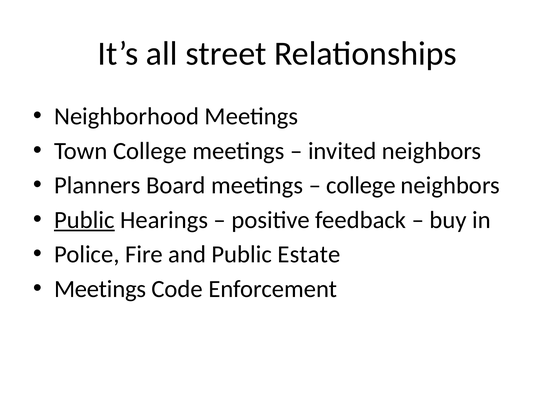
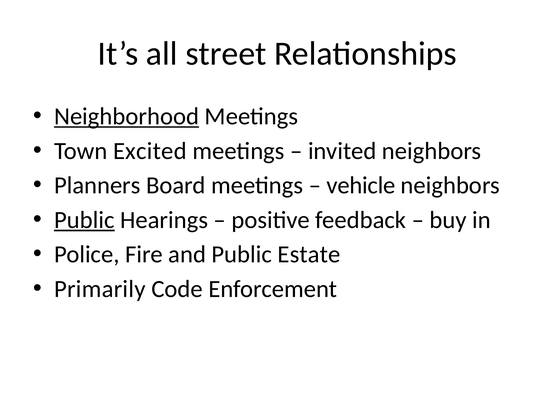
Neighborhood underline: none -> present
Town College: College -> Excited
college at (361, 186): college -> vehicle
Meetings at (100, 289): Meetings -> Primarily
